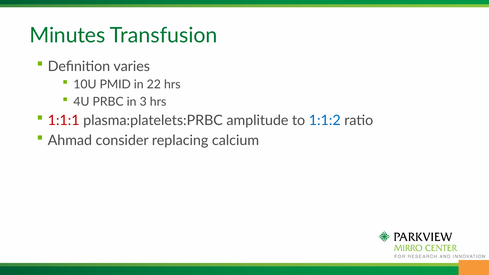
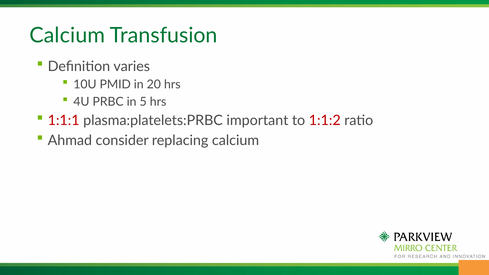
Minutes at (67, 35): Minutes -> Calcium
22: 22 -> 20
3: 3 -> 5
amplitude: amplitude -> important
1:1:2 colour: blue -> red
